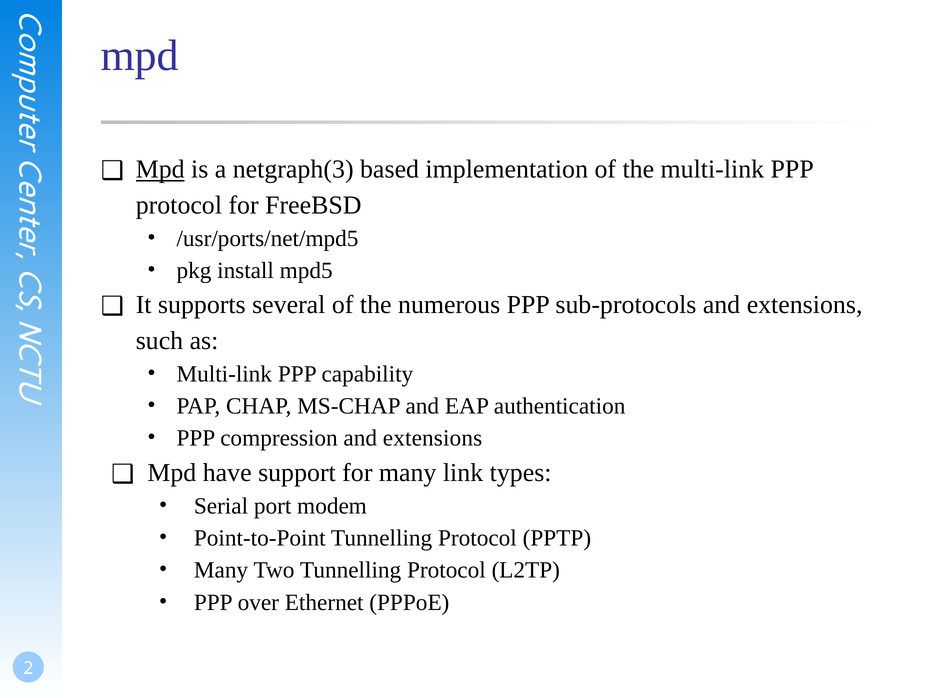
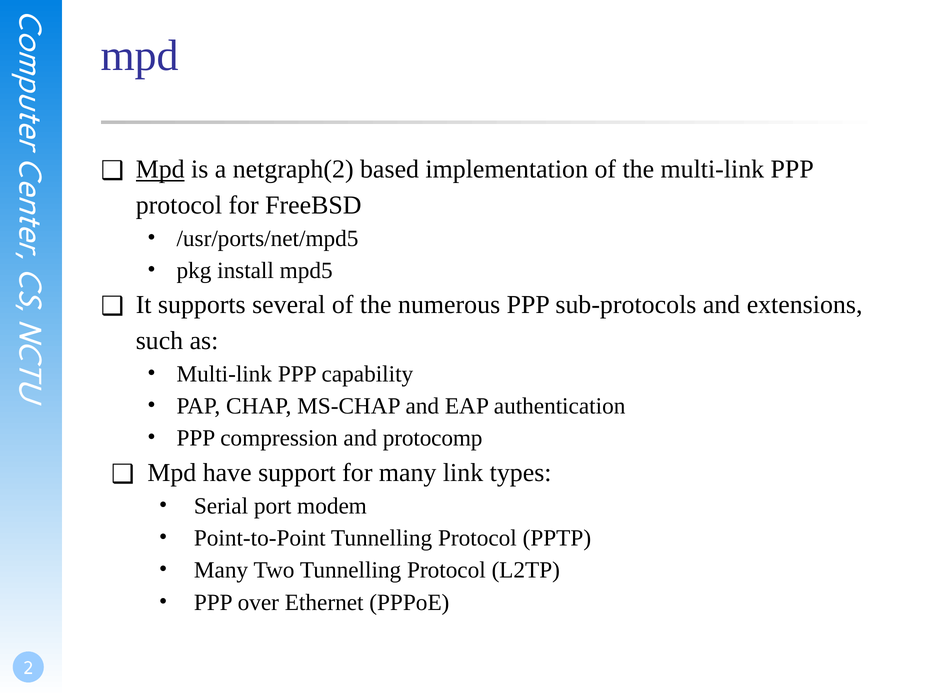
netgraph(3: netgraph(3 -> netgraph(2
compression and extensions: extensions -> protocomp
